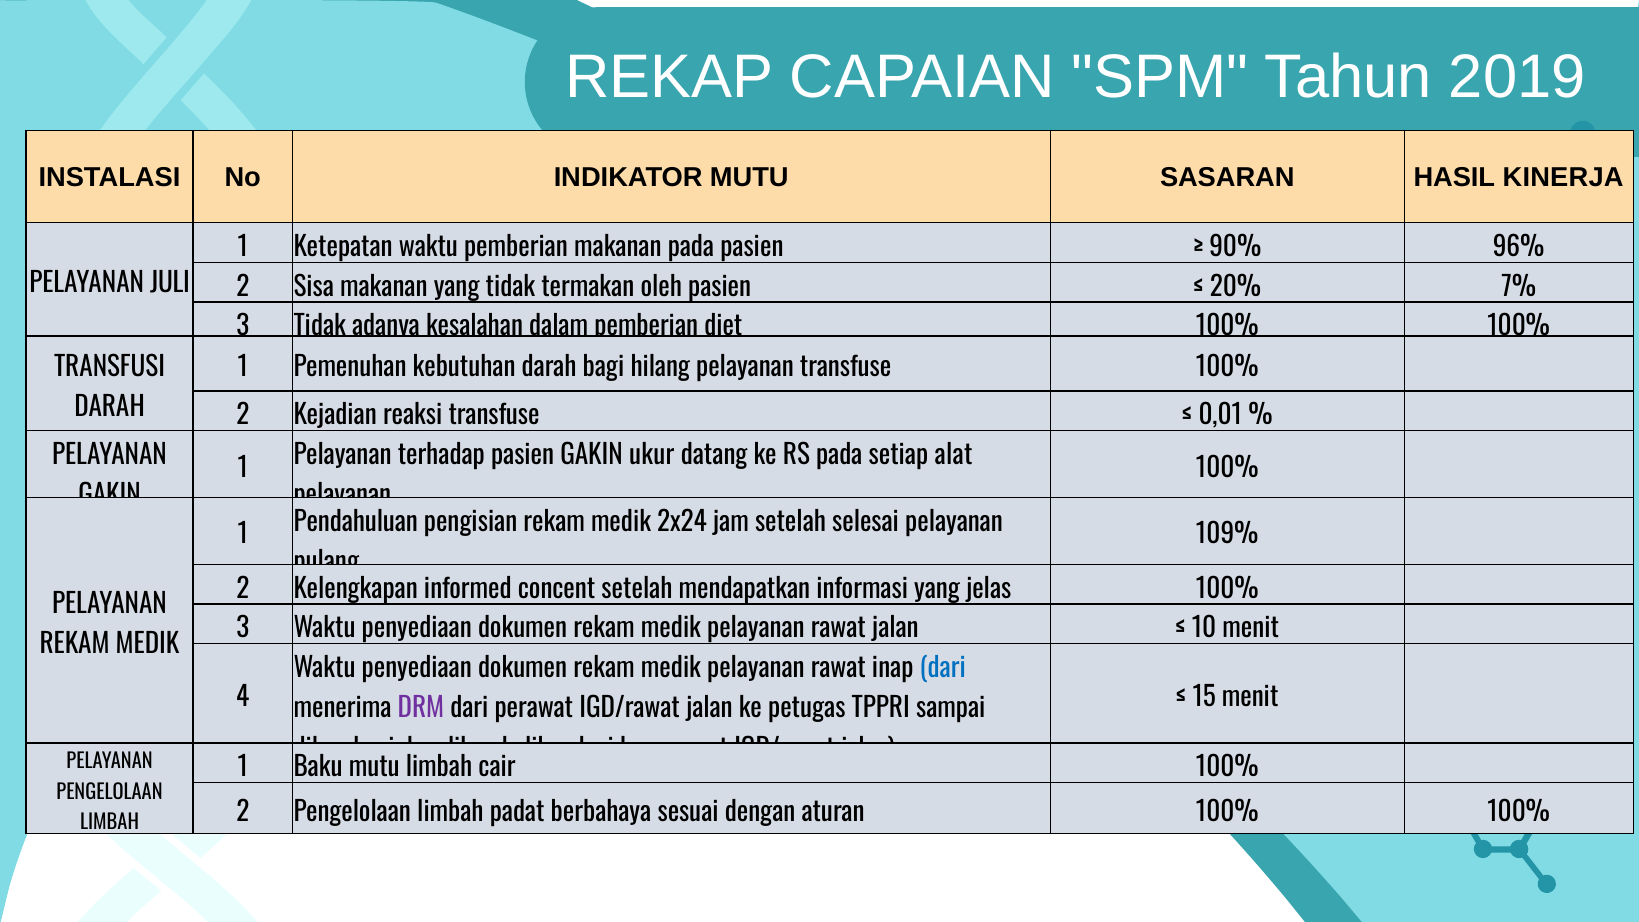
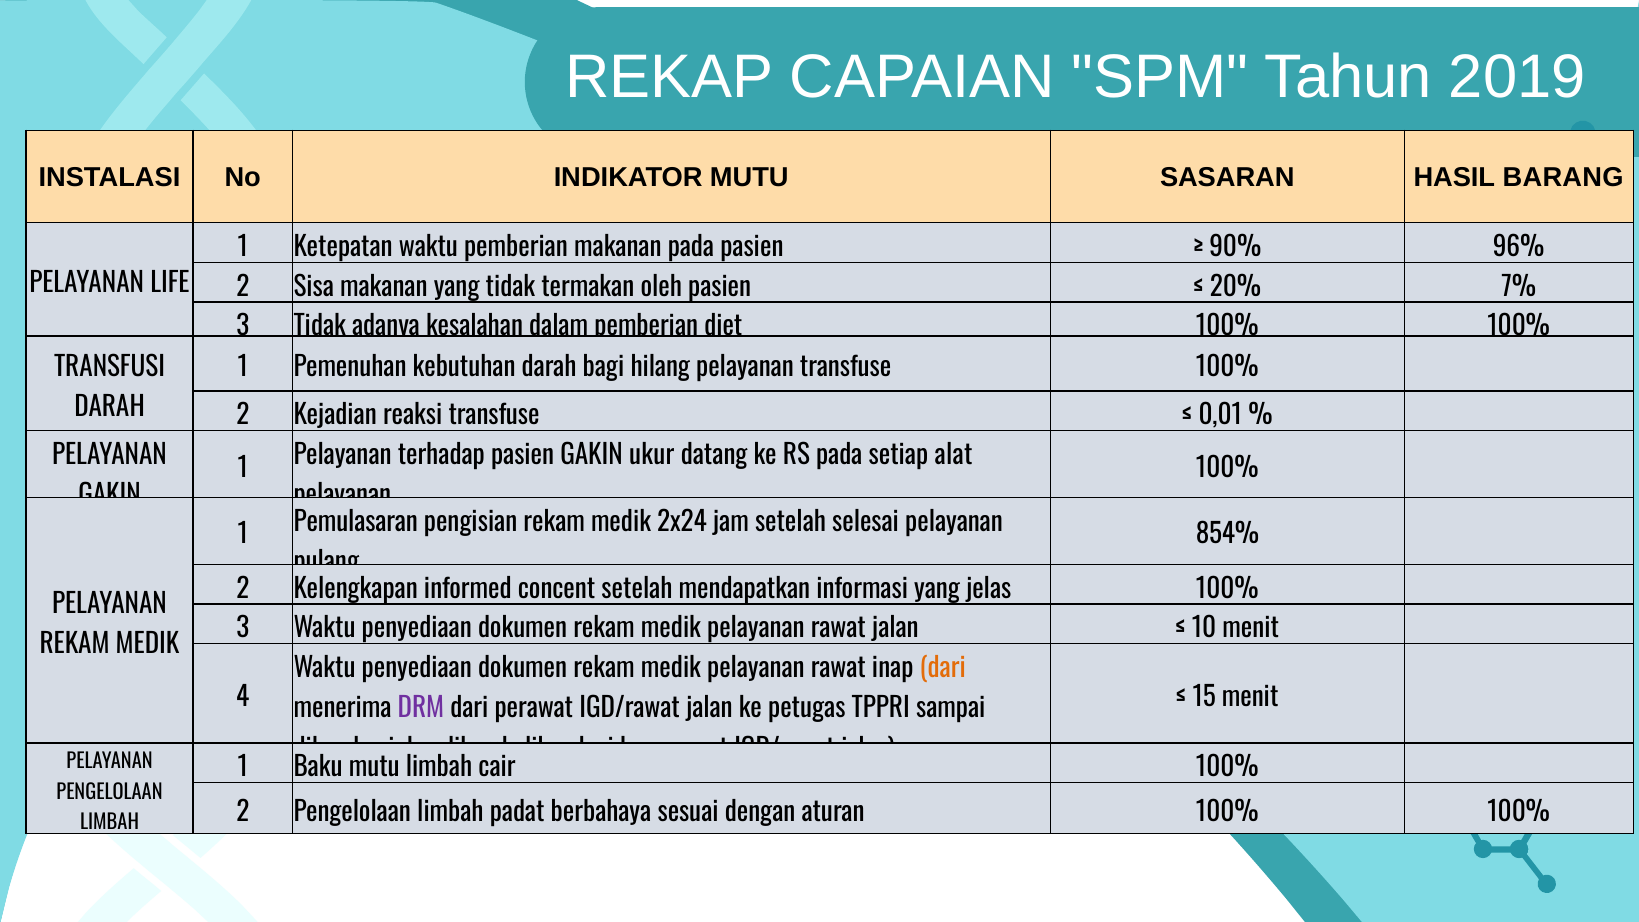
KINERJA: KINERJA -> BARANG
JULI: JULI -> LIFE
Pendahuluan: Pendahuluan -> Pemulasaran
109%: 109% -> 854%
dari at (943, 668) colour: blue -> orange
